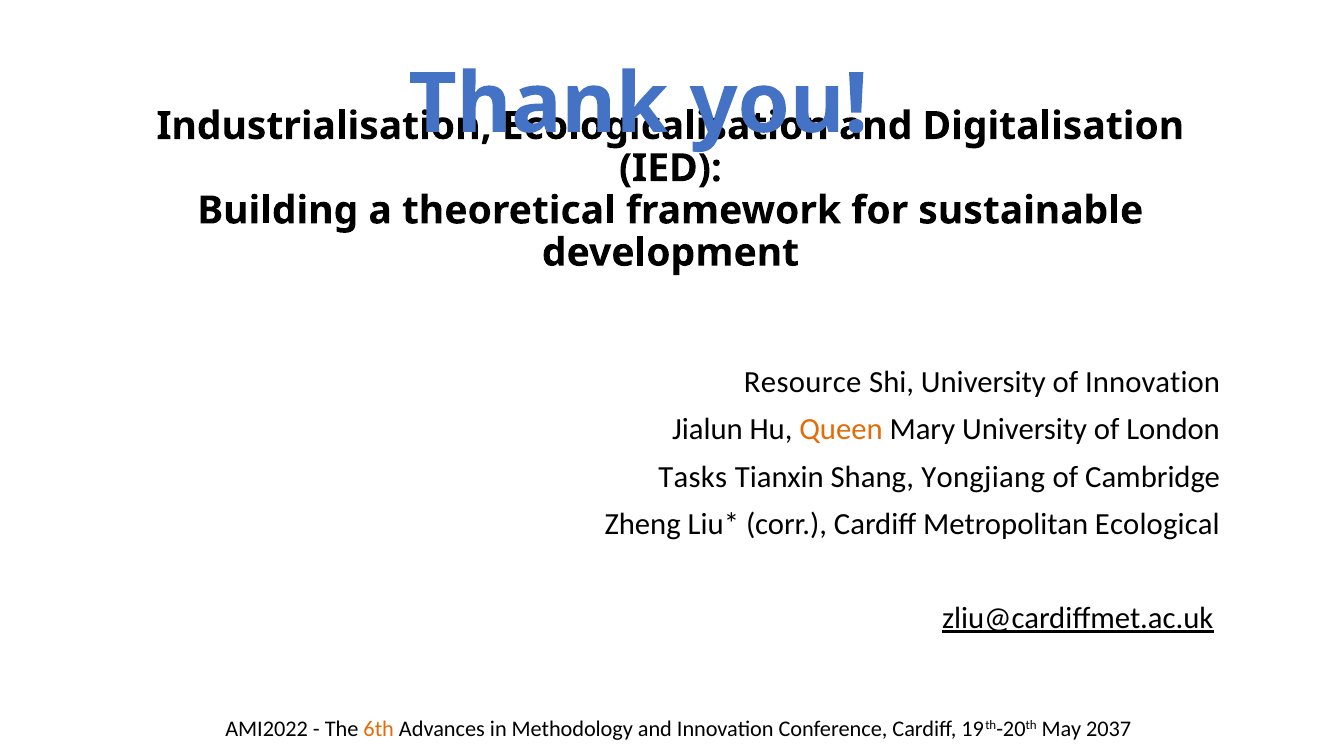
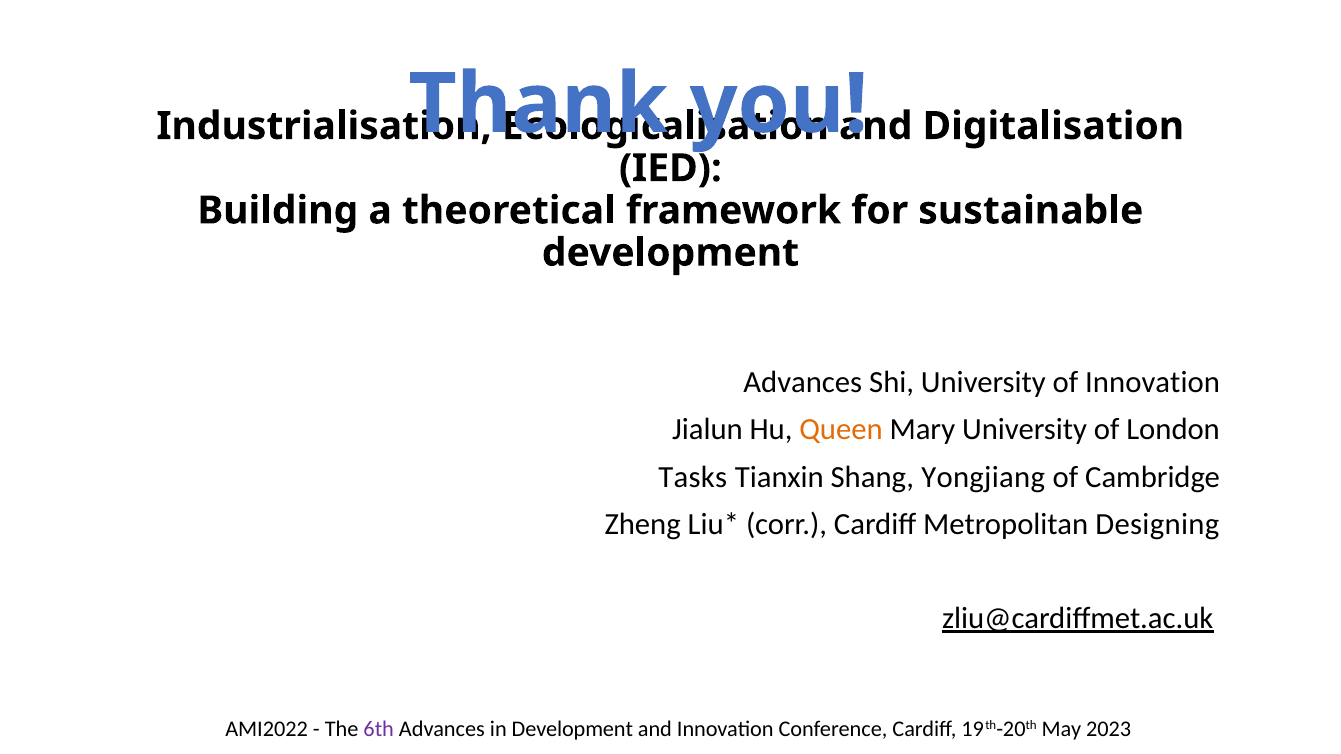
Resource at (803, 383): Resource -> Advances
Ecological: Ecological -> Designing
6th colour: orange -> purple
in Methodology: Methodology -> Development
2037: 2037 -> 2023
